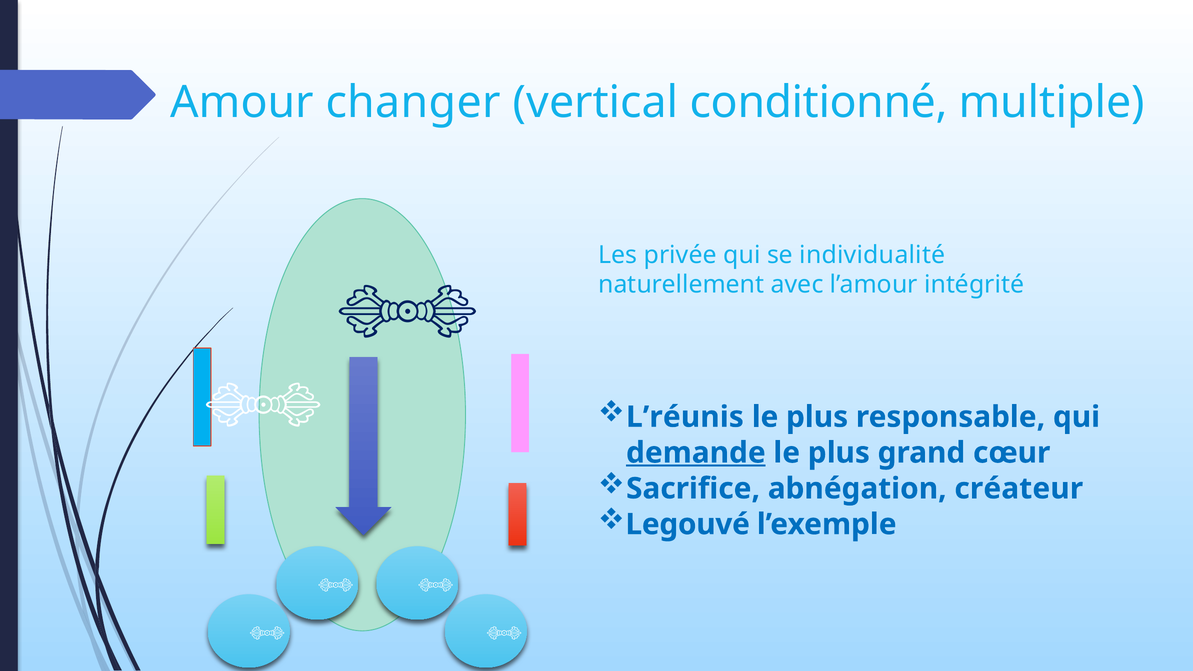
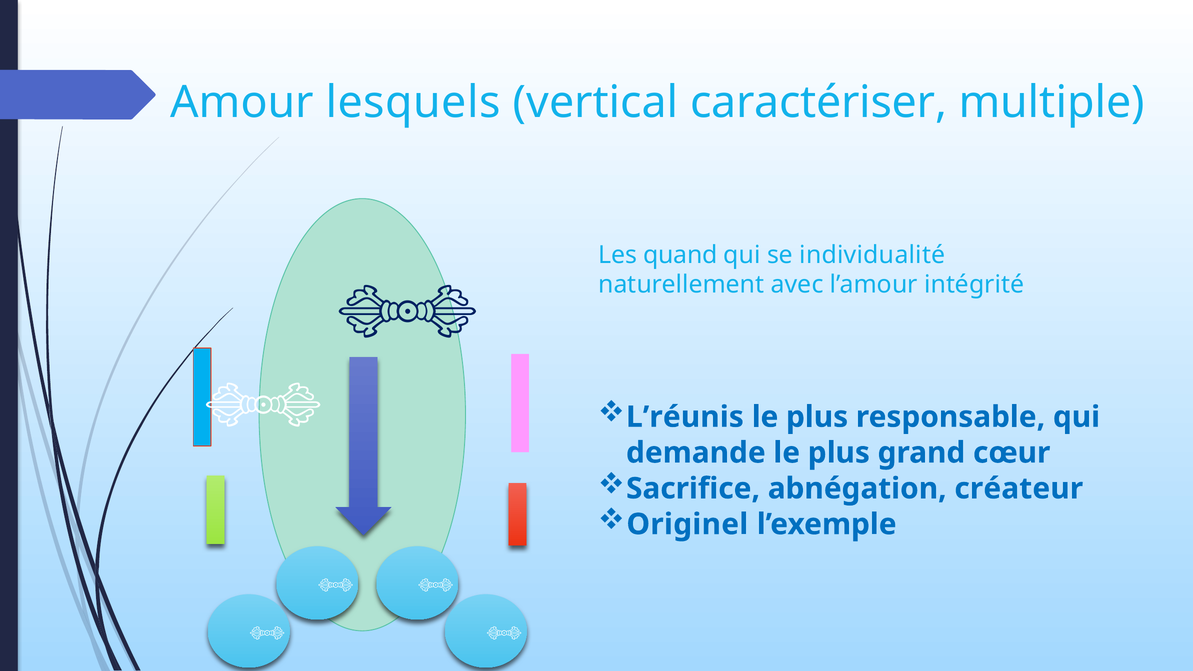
changer: changer -> lesquels
conditionné: conditionné -> caractériser
privée: privée -> quand
demande underline: present -> none
Legouvé: Legouvé -> Originel
